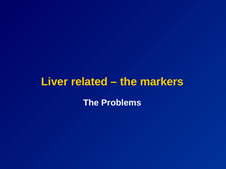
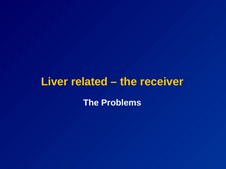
markers: markers -> receiver
